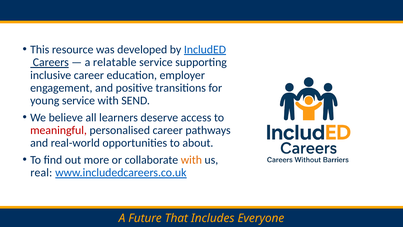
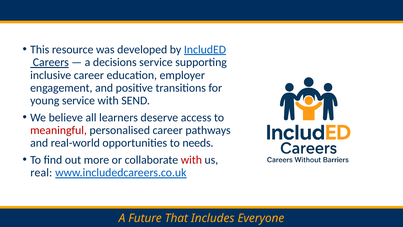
relatable: relatable -> decisions
about: about -> needs
with at (191, 160) colour: orange -> red
